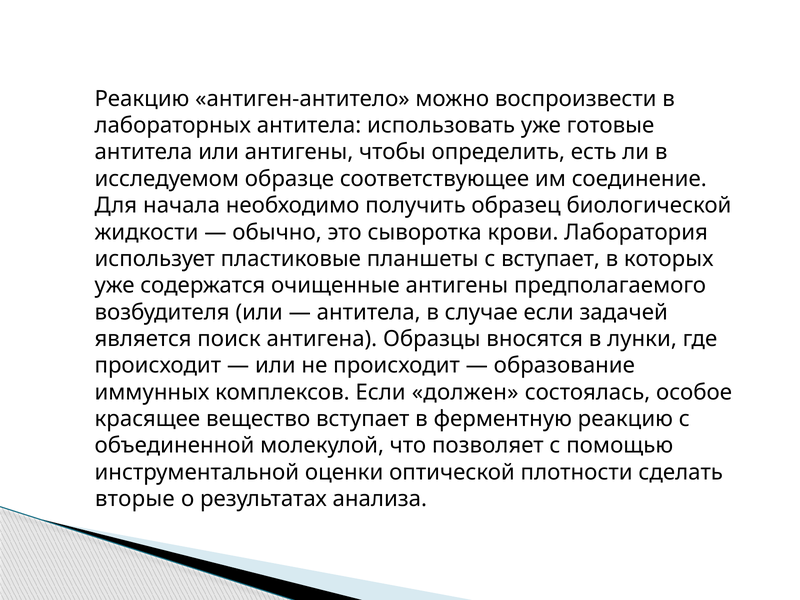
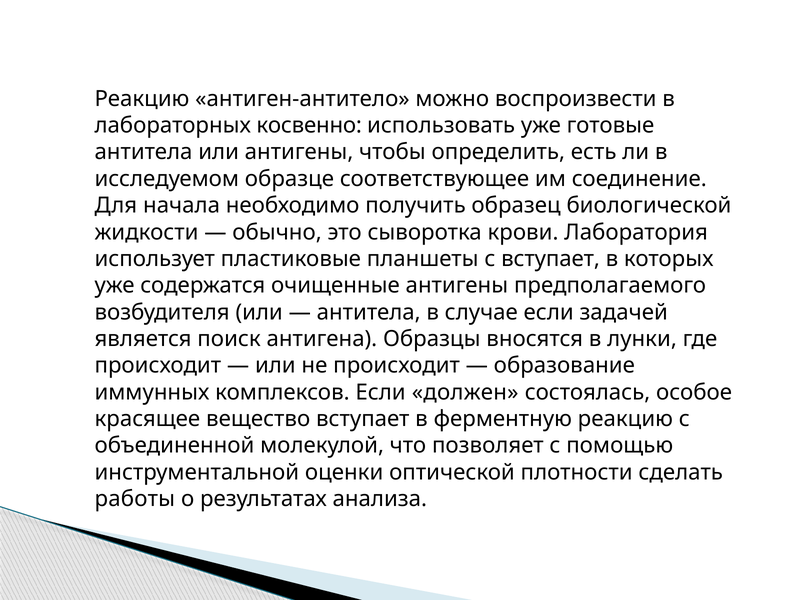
лабораторных антитела: антитела -> косвенно
вторые: вторые -> работы
